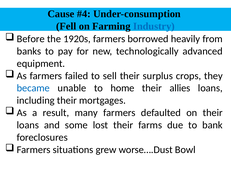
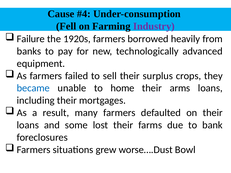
Industry colour: blue -> purple
Before: Before -> Failure
allies: allies -> arms
